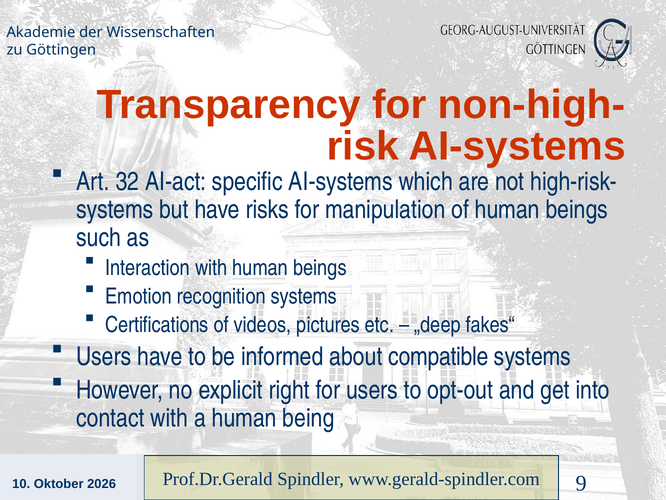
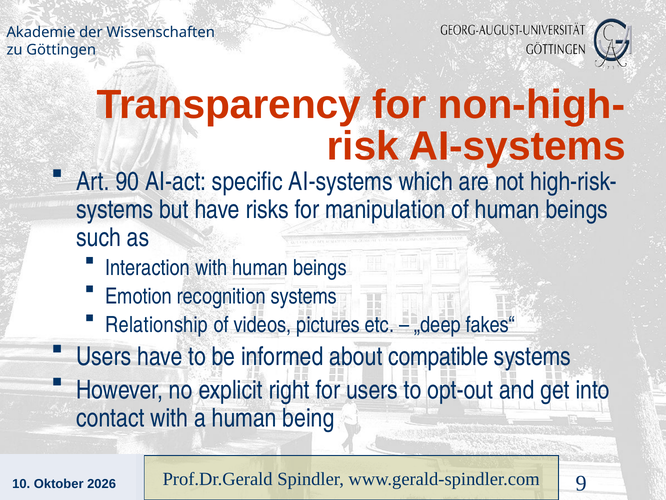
32: 32 -> 90
Certifications: Certifications -> Relationship
